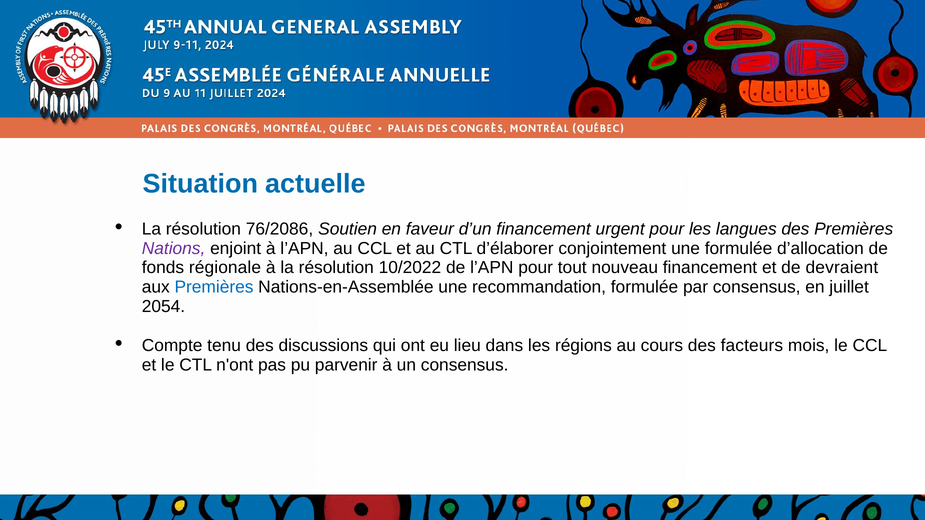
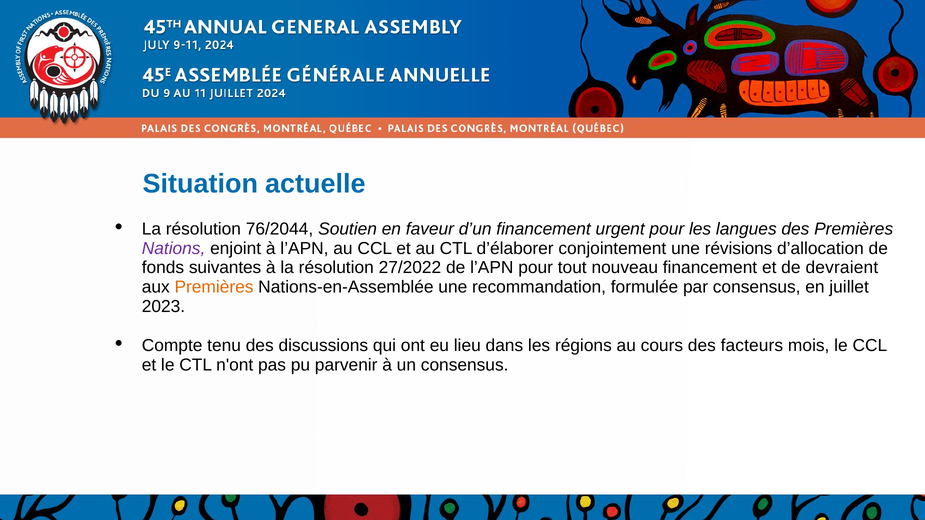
76/2086: 76/2086 -> 76/2044
une formulée: formulée -> révisions
régionale: régionale -> suivantes
10/2022: 10/2022 -> 27/2022
Premières at (214, 287) colour: blue -> orange
2054: 2054 -> 2023
